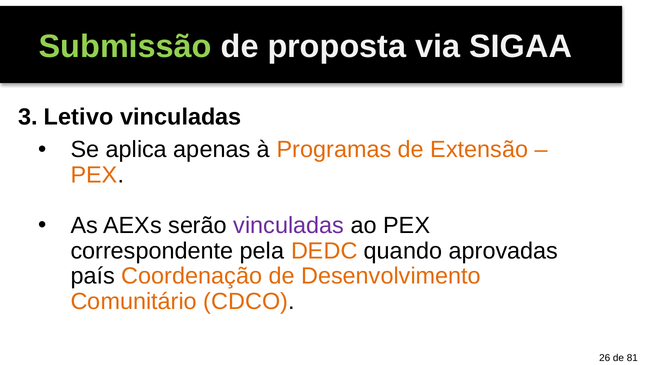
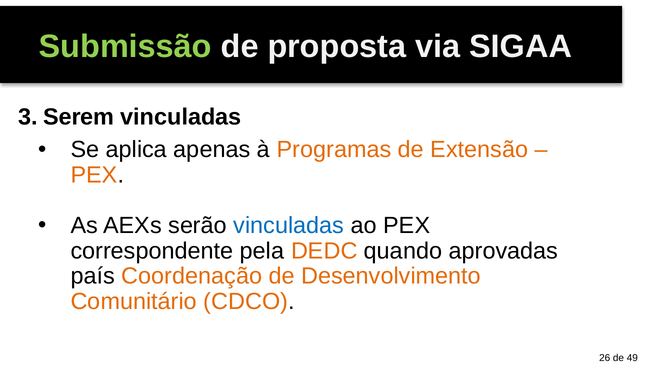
Letivo: Letivo -> Serem
vinculadas at (289, 226) colour: purple -> blue
81: 81 -> 49
